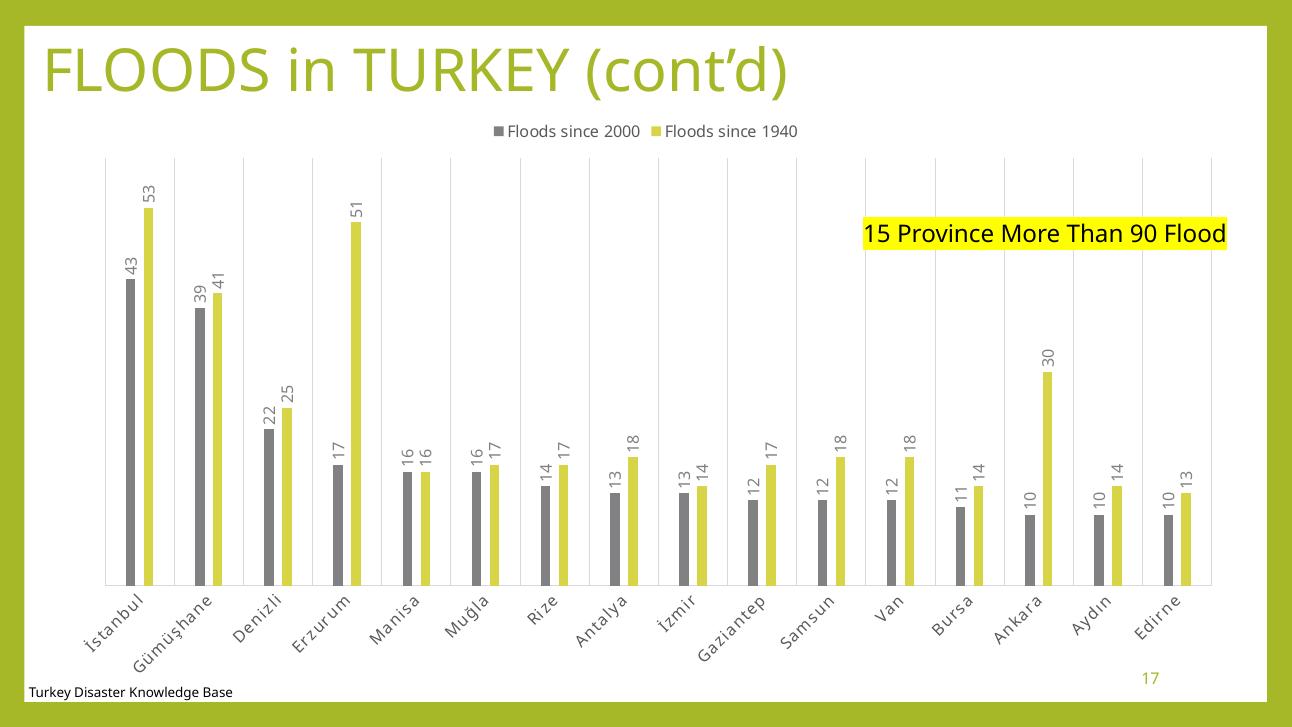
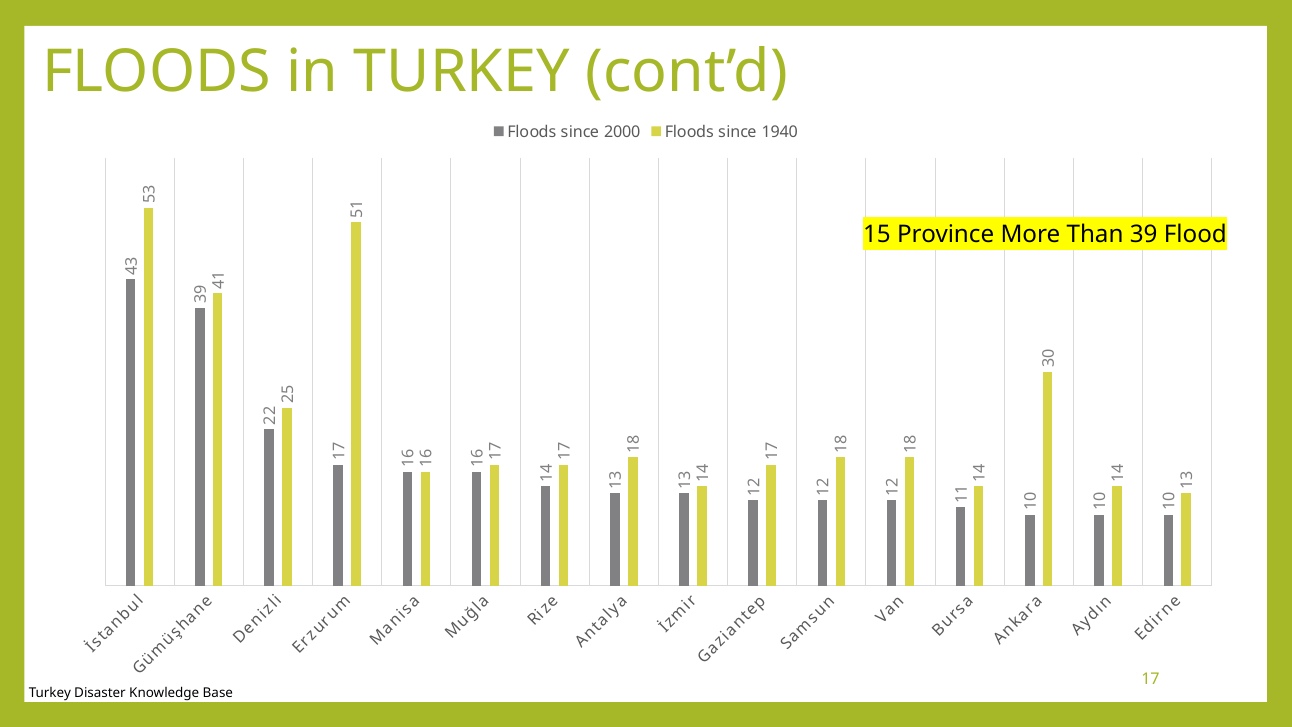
90: 90 -> 39
